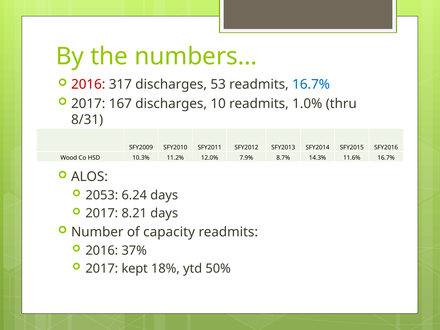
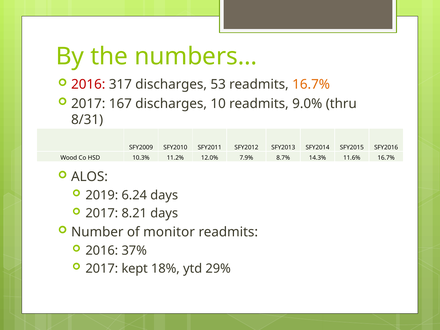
16.7% at (311, 85) colour: blue -> orange
1.0%: 1.0% -> 9.0%
2053: 2053 -> 2019
capacity: capacity -> monitor
50%: 50% -> 29%
